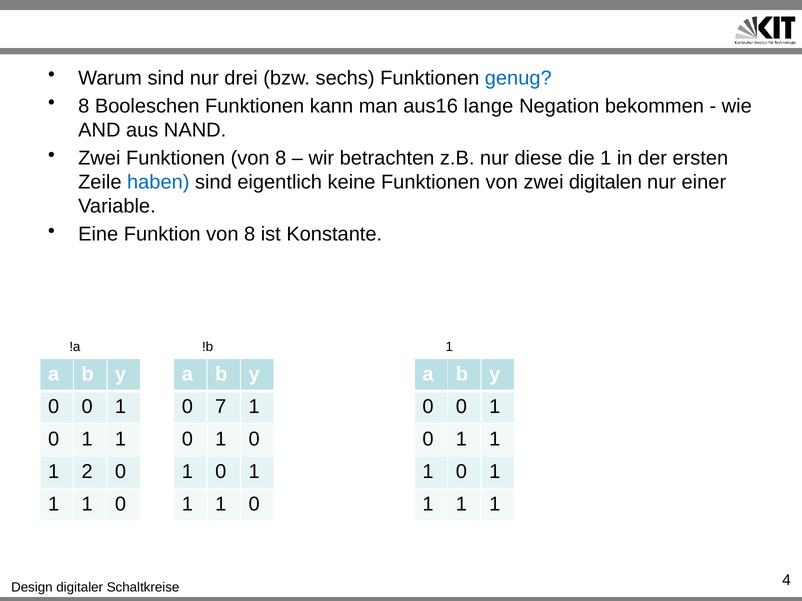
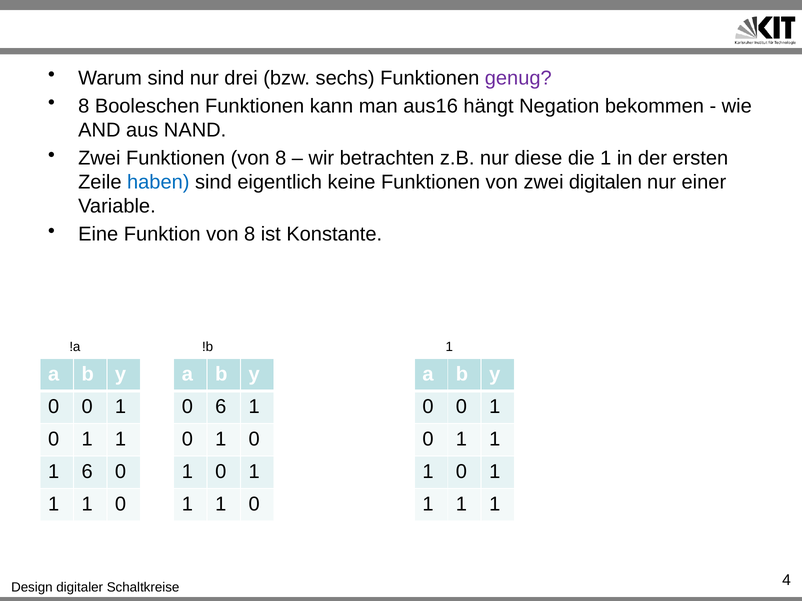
genug colour: blue -> purple
lange: lange -> hängt
0 7: 7 -> 6
1 2: 2 -> 6
